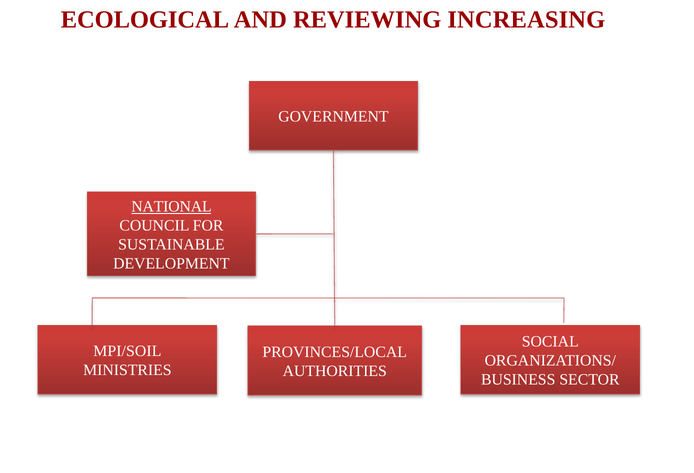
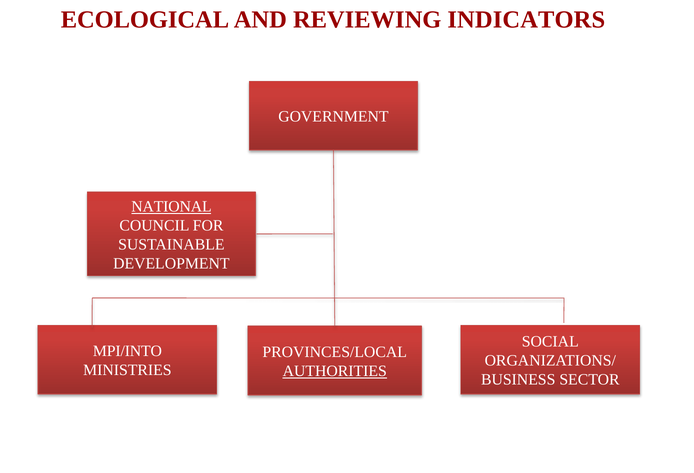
INCREASING: INCREASING -> INDICATORS
MPI/SOIL: MPI/SOIL -> MPI/INTO
AUTHORITIES underline: none -> present
